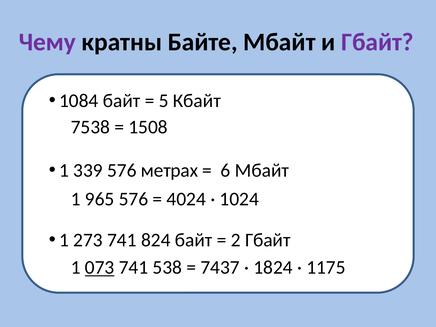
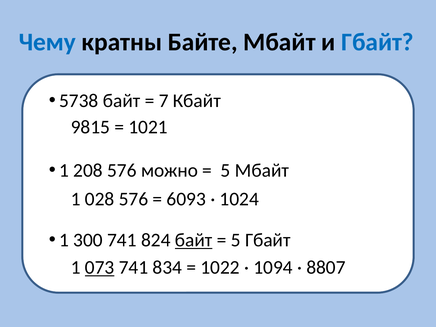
Чему colour: purple -> blue
Гбайт at (377, 42) colour: purple -> blue
1084: 1084 -> 5738
5: 5 -> 7
7538: 7538 -> 9815
1508: 1508 -> 1021
339: 339 -> 208
метрах: метрах -> можно
6 at (226, 170): 6 -> 5
965: 965 -> 028
4024: 4024 -> 6093
273: 273 -> 300
байт at (194, 240) underline: none -> present
2 at (236, 240): 2 -> 5
538: 538 -> 834
7437: 7437 -> 1022
1824: 1824 -> 1094
1175: 1175 -> 8807
